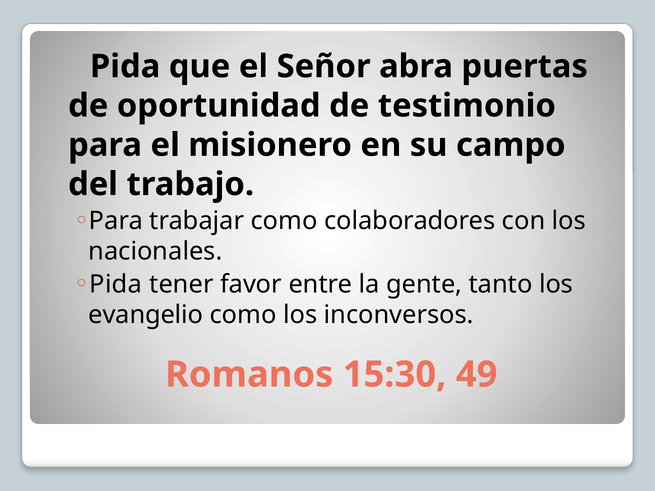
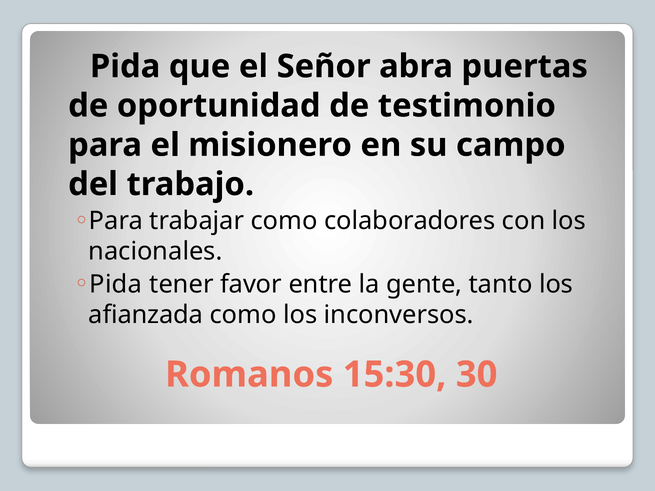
evangelio: evangelio -> afianzada
49: 49 -> 30
